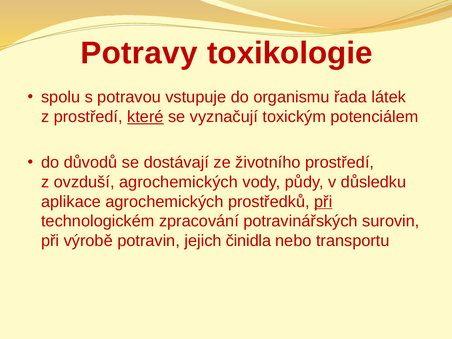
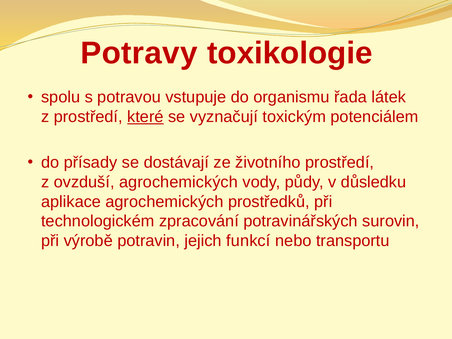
důvodů: důvodů -> přísady
při at (323, 202) underline: present -> none
činidla: činidla -> funkcí
